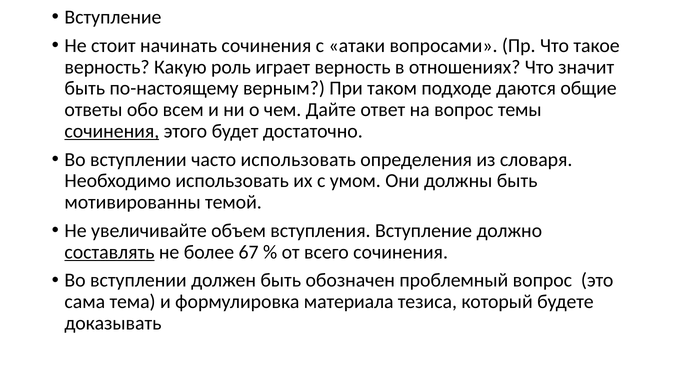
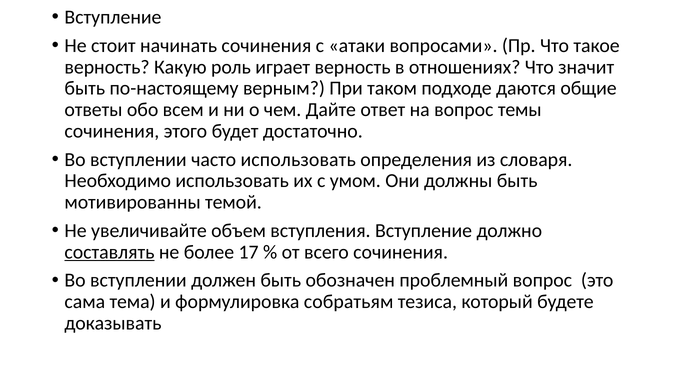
сочинения at (112, 131) underline: present -> none
67: 67 -> 17
материала: материала -> собратьям
